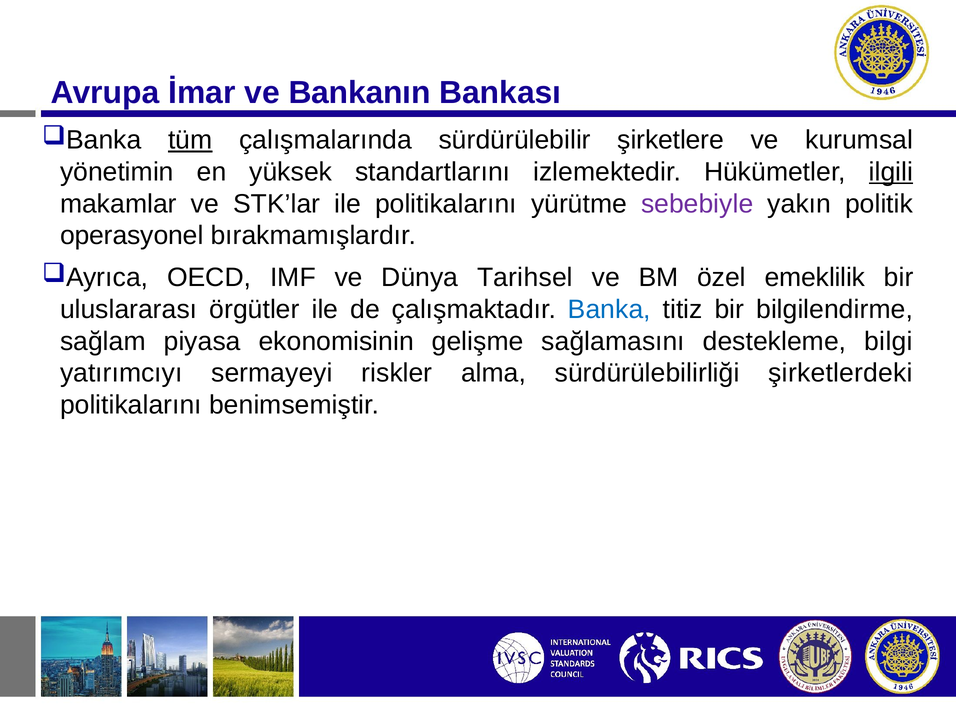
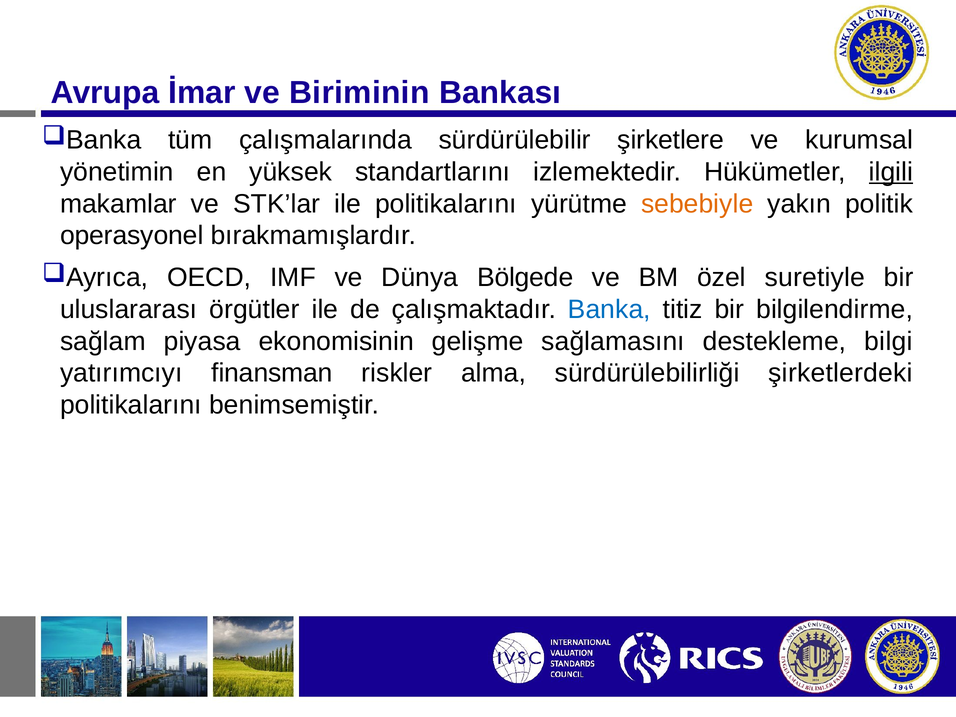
Bankanın: Bankanın -> Biriminin
tüm underline: present -> none
sebebiyle colour: purple -> orange
Tarihsel: Tarihsel -> Bölgede
emeklilik: emeklilik -> suretiyle
sermayeyi: sermayeyi -> finansman
